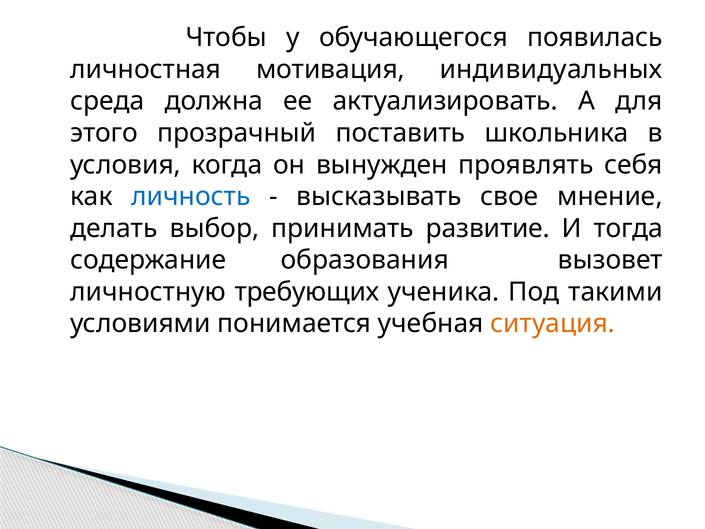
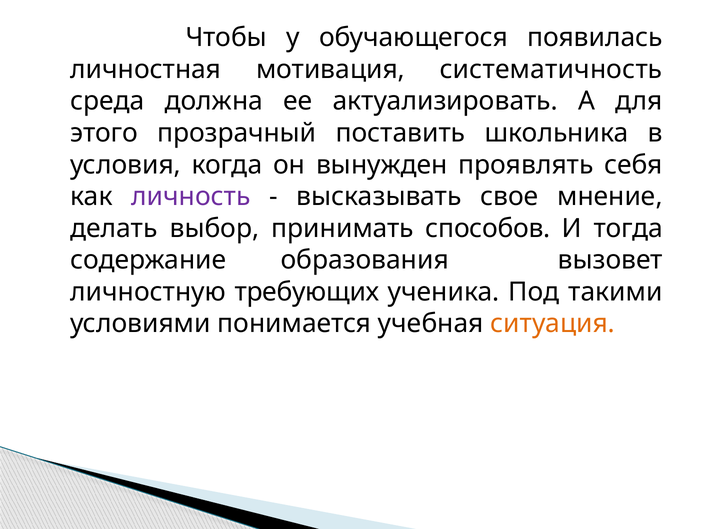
индивидуальных: индивидуальных -> систематичность
личность colour: blue -> purple
развитие: развитие -> способов
